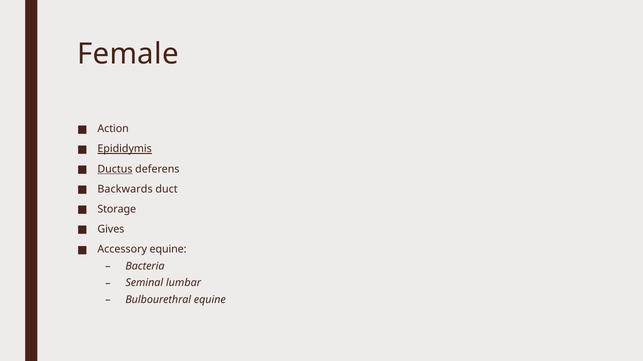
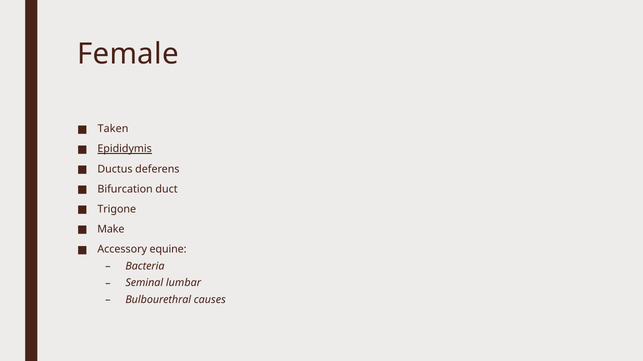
Action: Action -> Taken
Ductus underline: present -> none
Backwards: Backwards -> Bifurcation
Storage: Storage -> Trigone
Gives: Gives -> Make
Bulbourethral equine: equine -> causes
